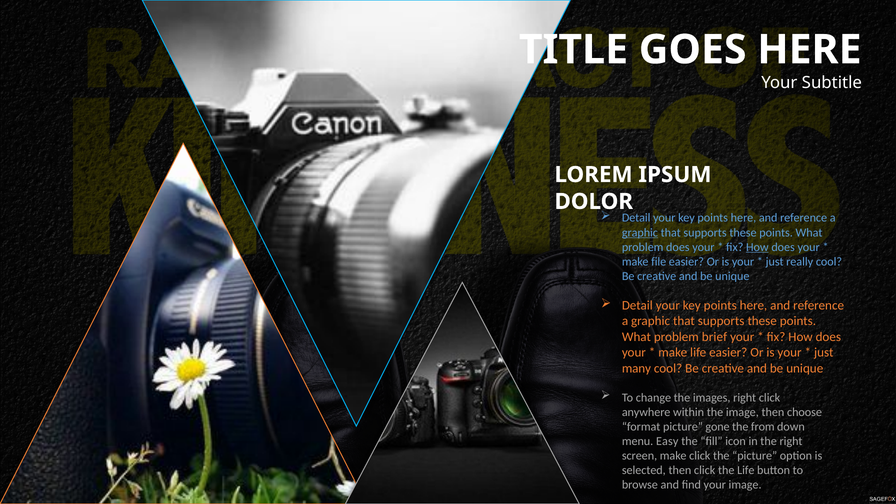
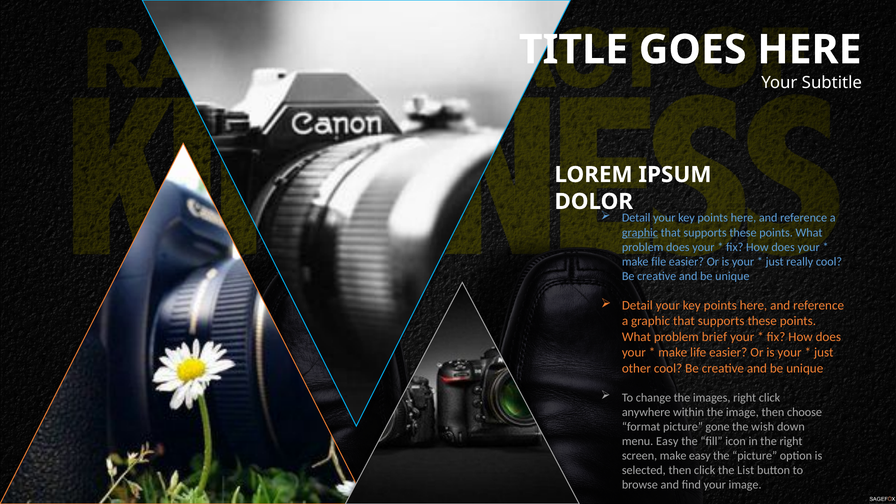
How at (757, 247) underline: present -> none
many: many -> other
from: from -> wish
make click: click -> easy
the Life: Life -> List
